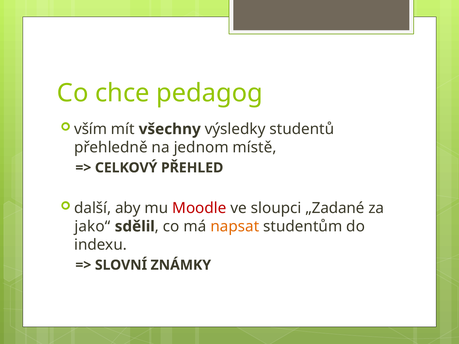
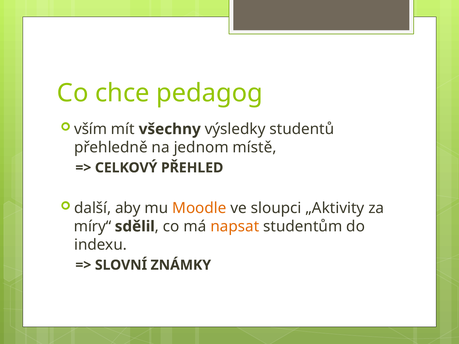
Moodle colour: red -> orange
„Zadané: „Zadané -> „Aktivity
jako“: jako“ -> míry“
